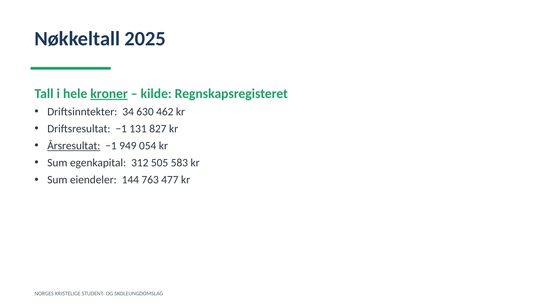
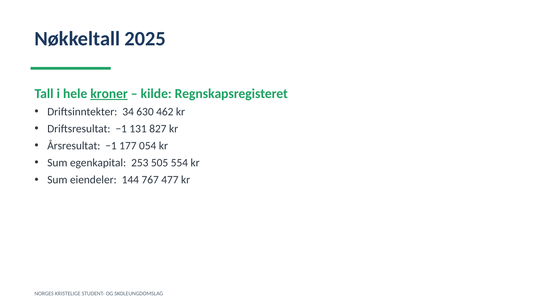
Årsresultat underline: present -> none
949: 949 -> 177
312: 312 -> 253
583: 583 -> 554
763: 763 -> 767
